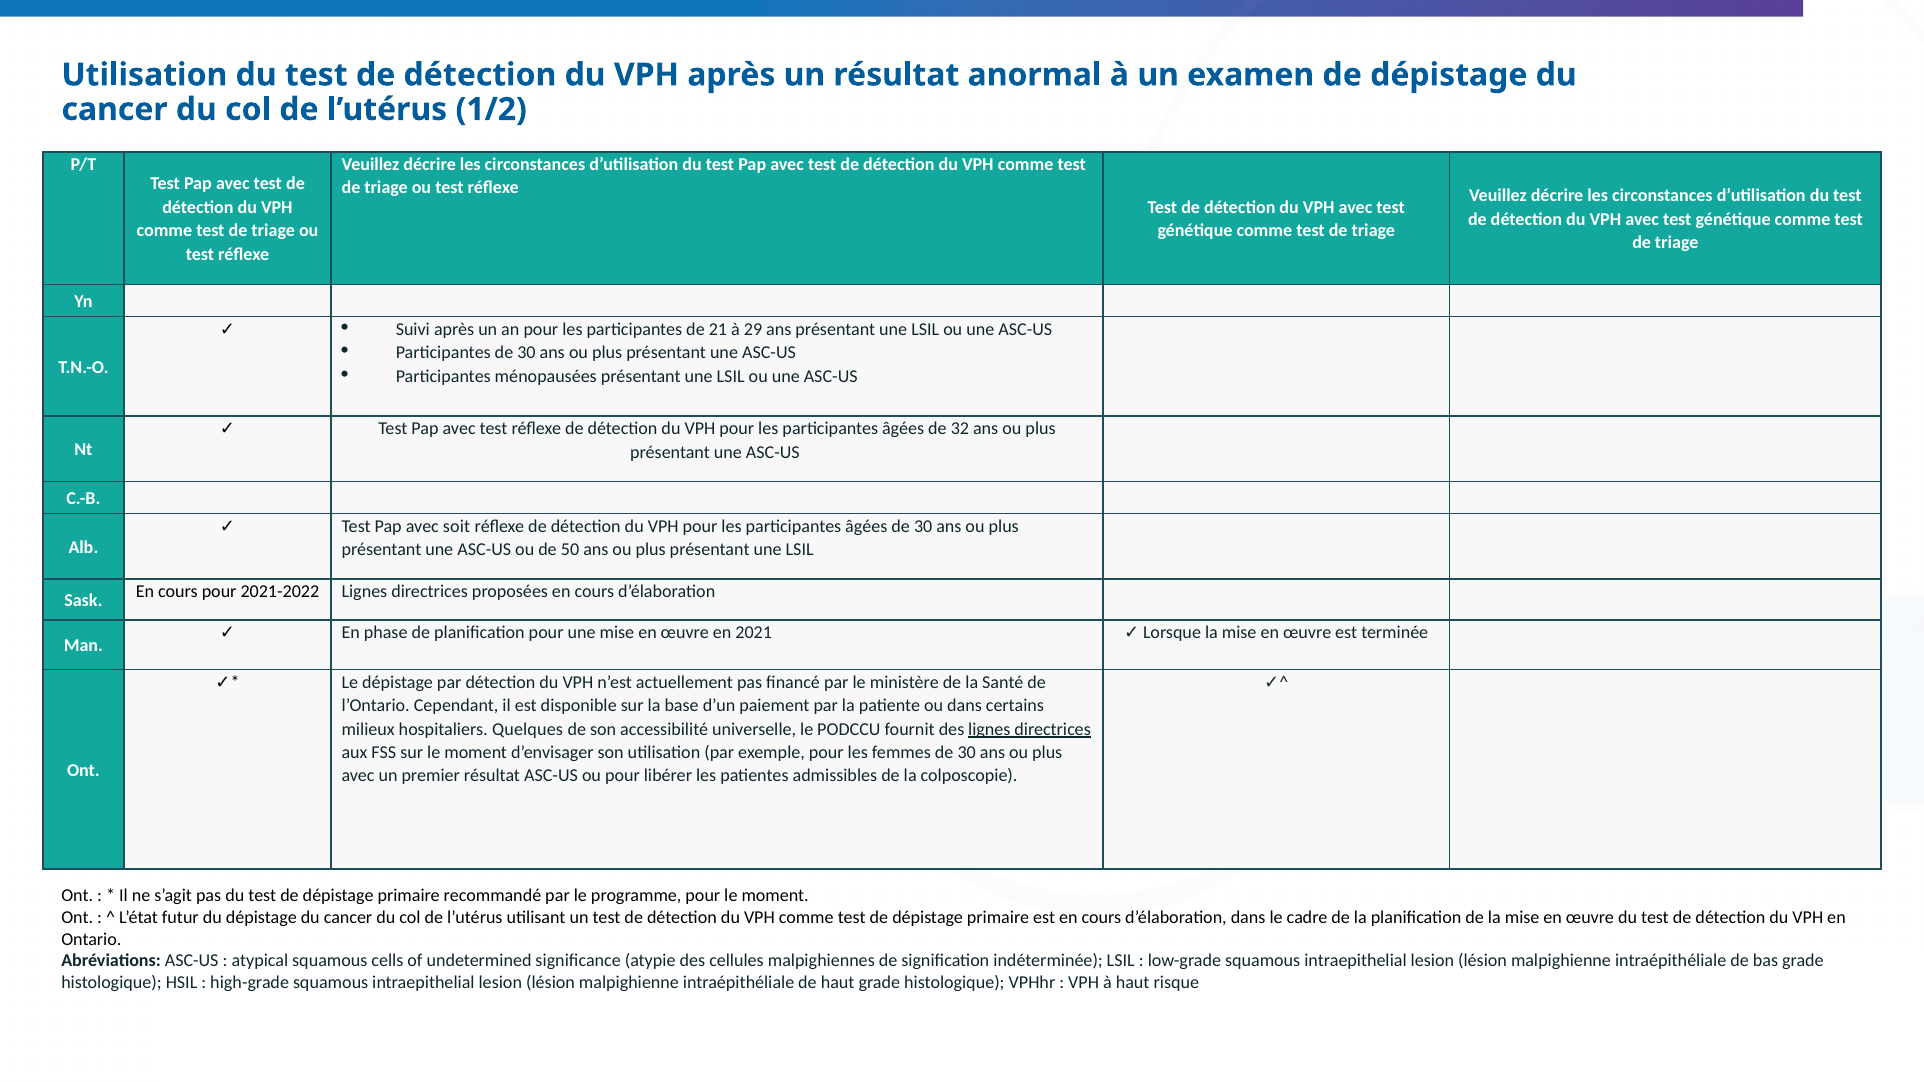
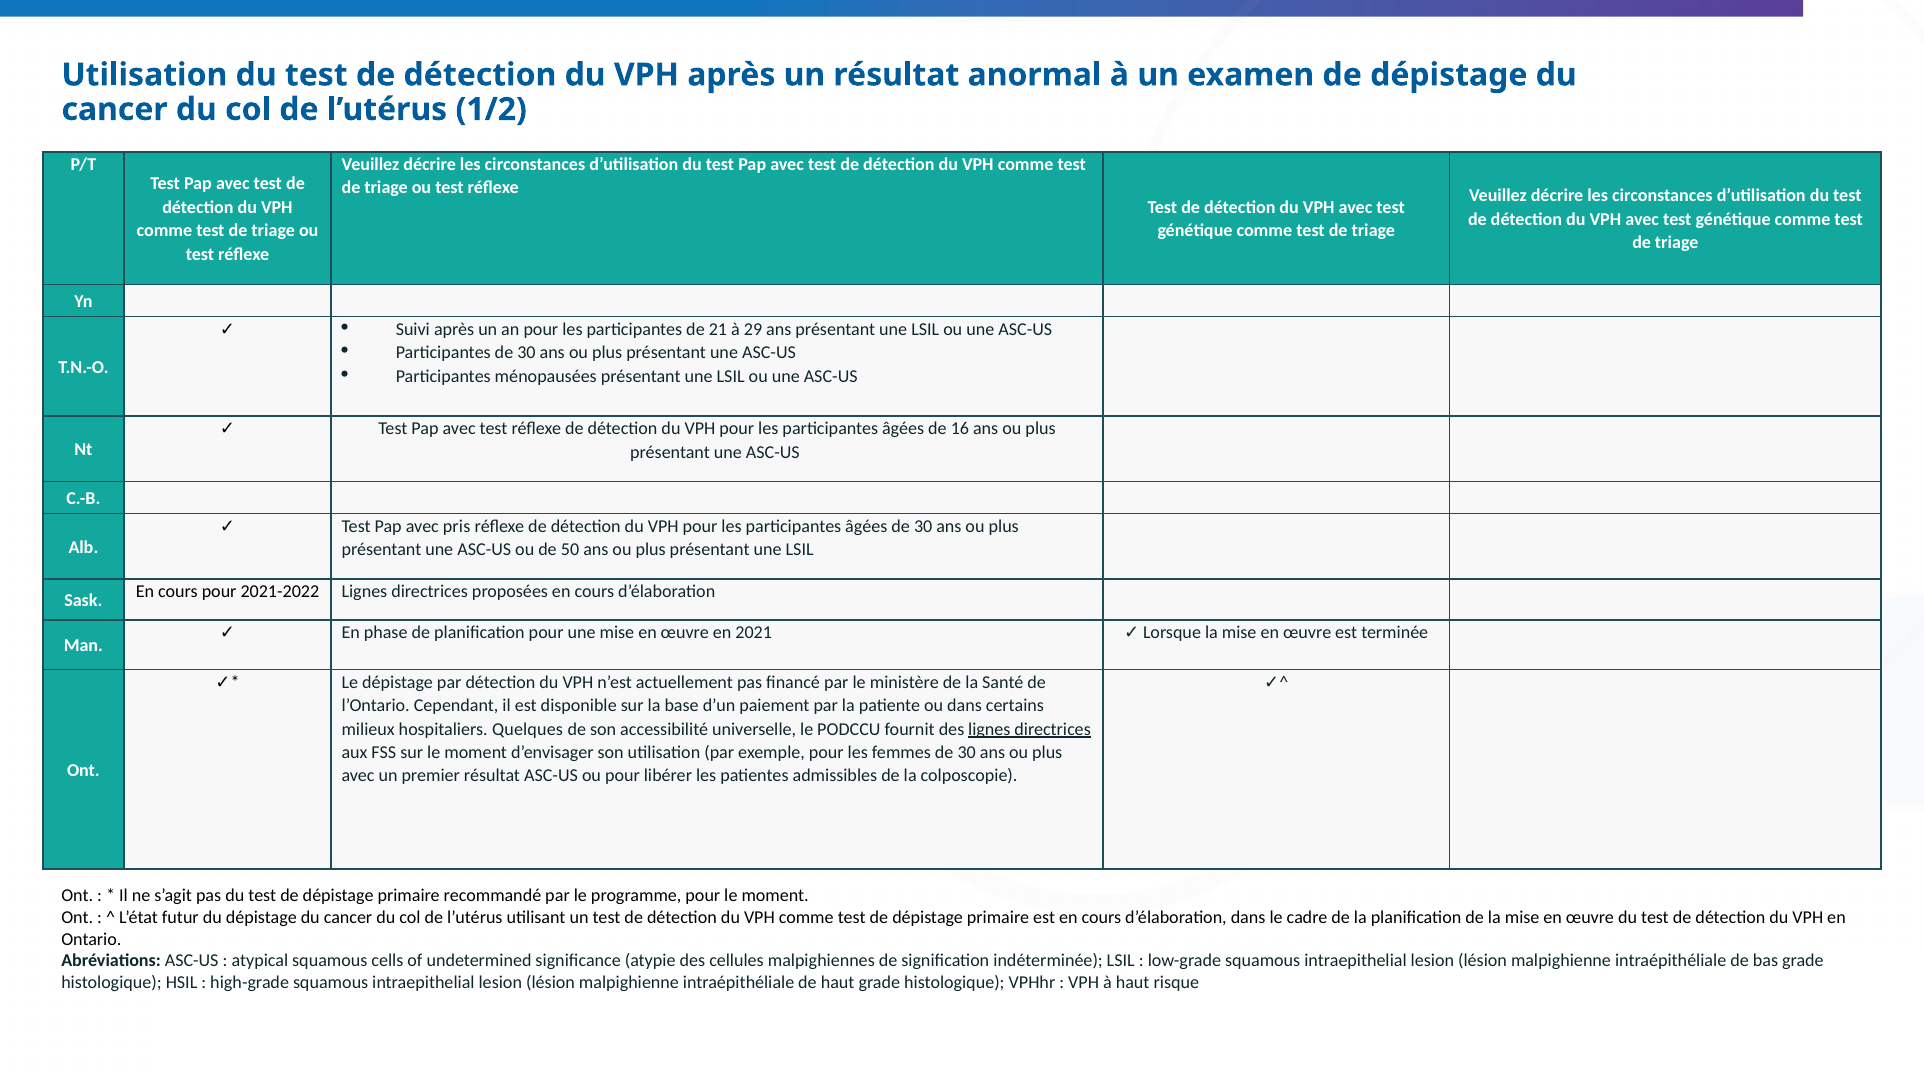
32: 32 -> 16
soit: soit -> pris
